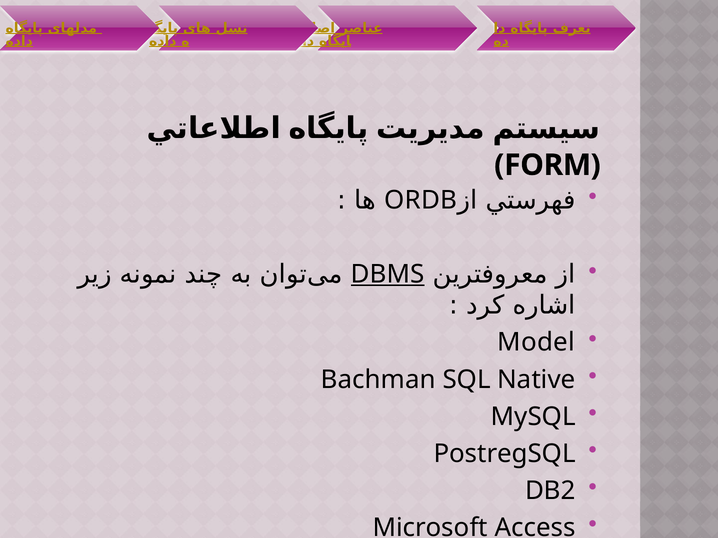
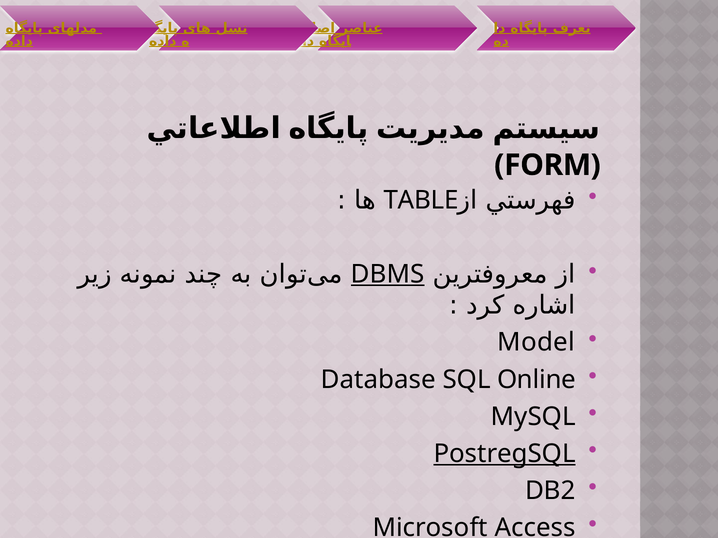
ORDB: ORDB -> TABLE
Bachman: Bachman -> Database
Native: Native -> Online
PostregSQL underline: none -> present
